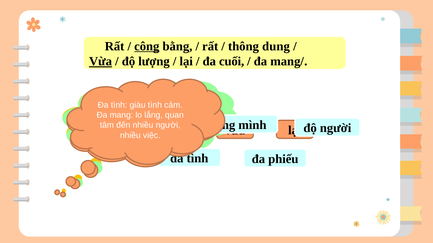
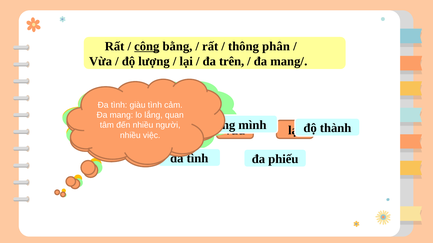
dung: dung -> phân
Vừa at (101, 62) underline: present -> none
cuối: cuối -> trên
độ người: người -> thành
